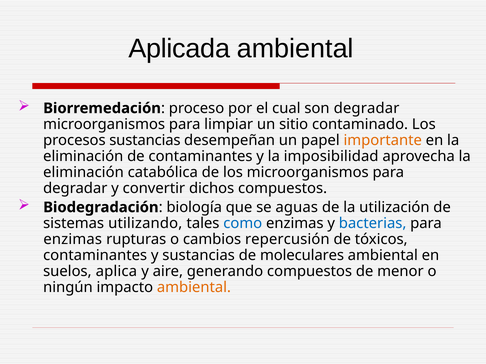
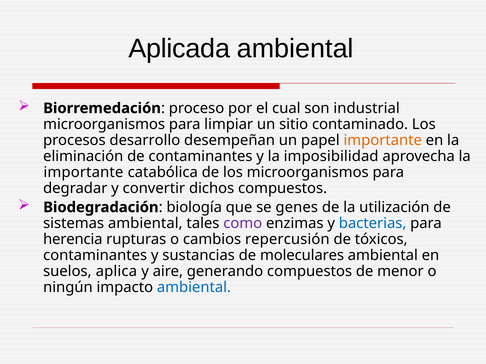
son degradar: degradar -> industrial
procesos sustancias: sustancias -> desarrollo
eliminación at (83, 173): eliminación -> importante
aguas: aguas -> genes
sistemas utilizando: utilizando -> ambiental
como colour: blue -> purple
enzimas at (73, 240): enzimas -> herencia
ambiental at (194, 288) colour: orange -> blue
